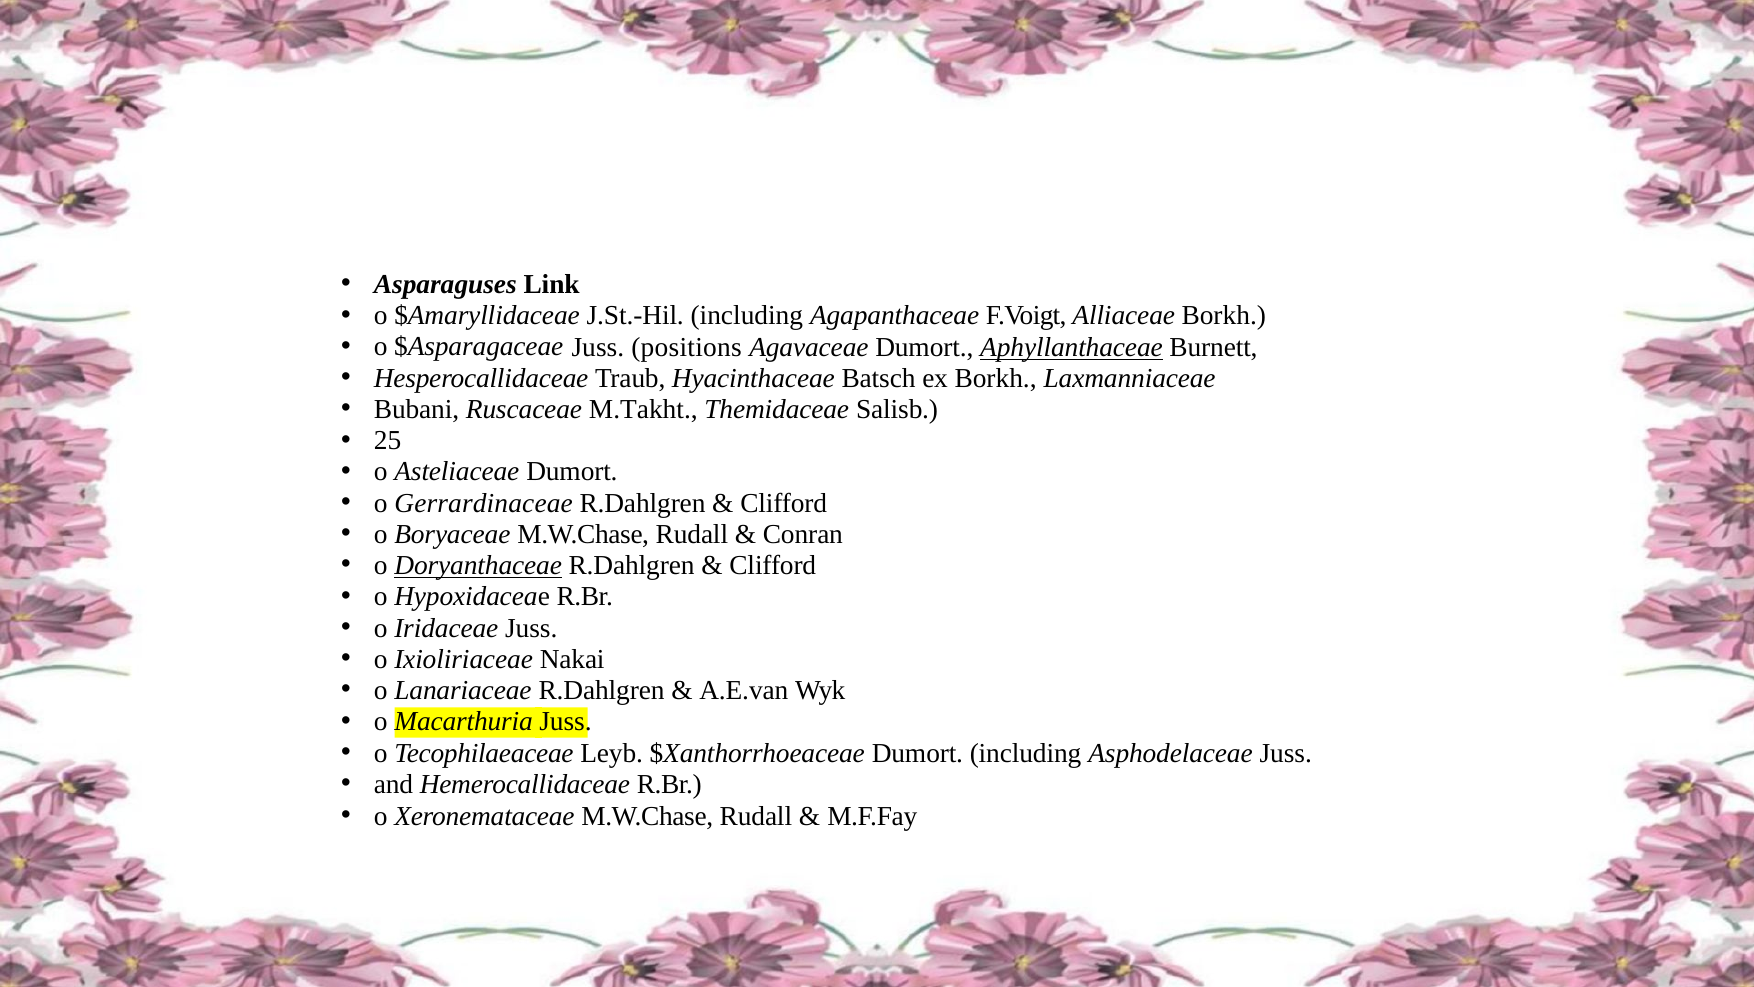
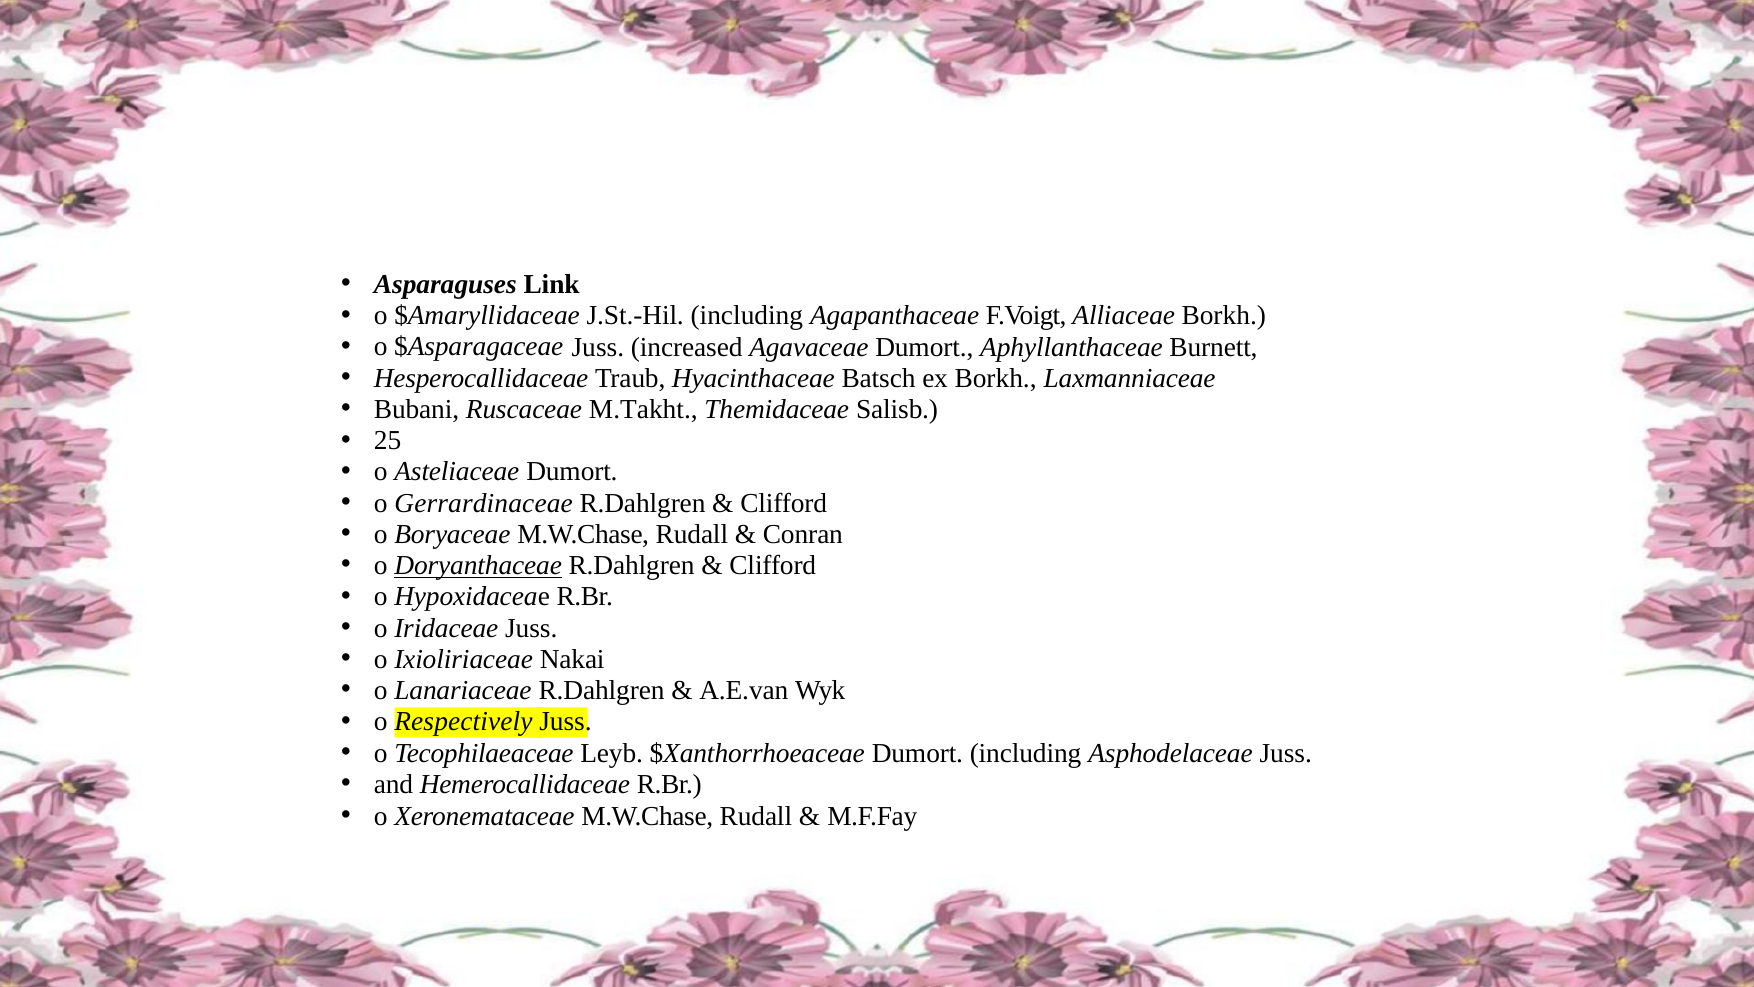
positions: positions -> increased
Aphyllanthaceae underline: present -> none
Macarthuria: Macarthuria -> Respectively
